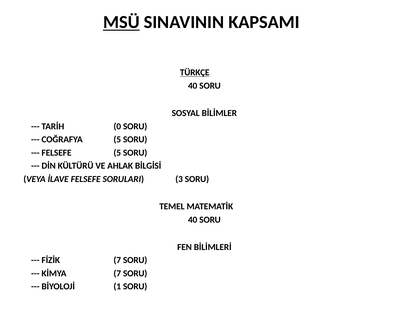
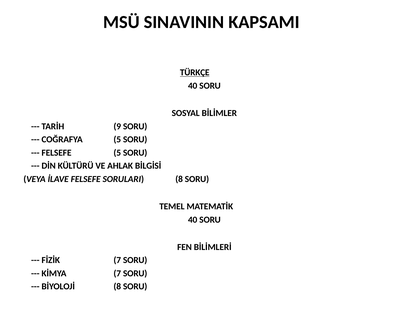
MSÜ underline: present -> none
0: 0 -> 9
SORULARI 3: 3 -> 8
BİYOLOJİ 1: 1 -> 8
